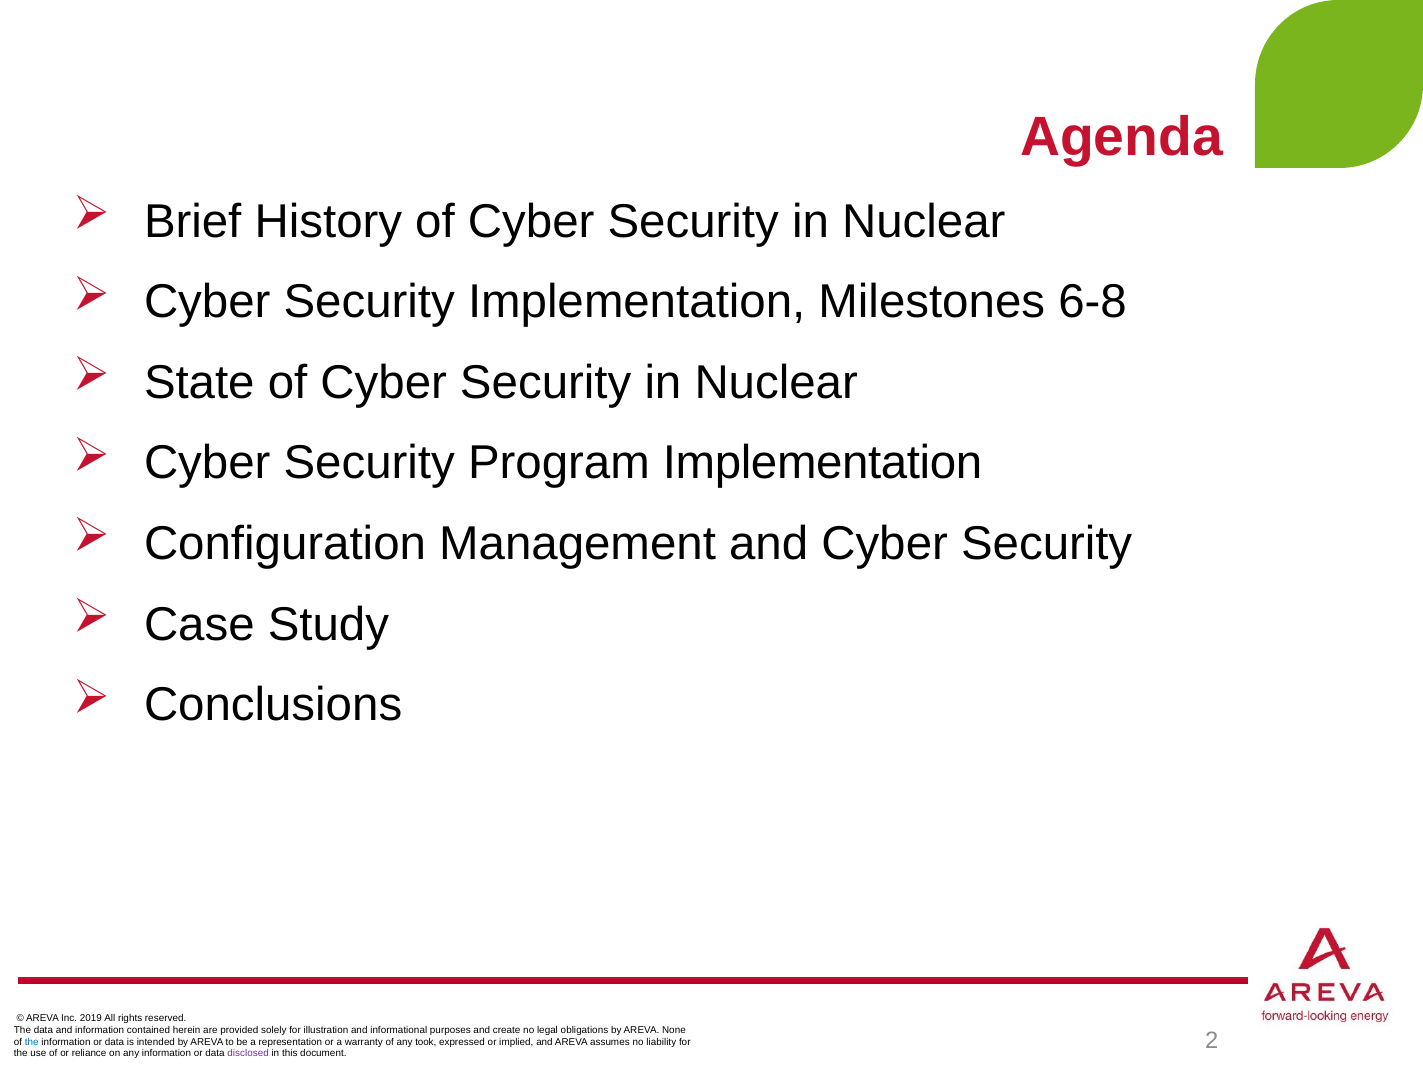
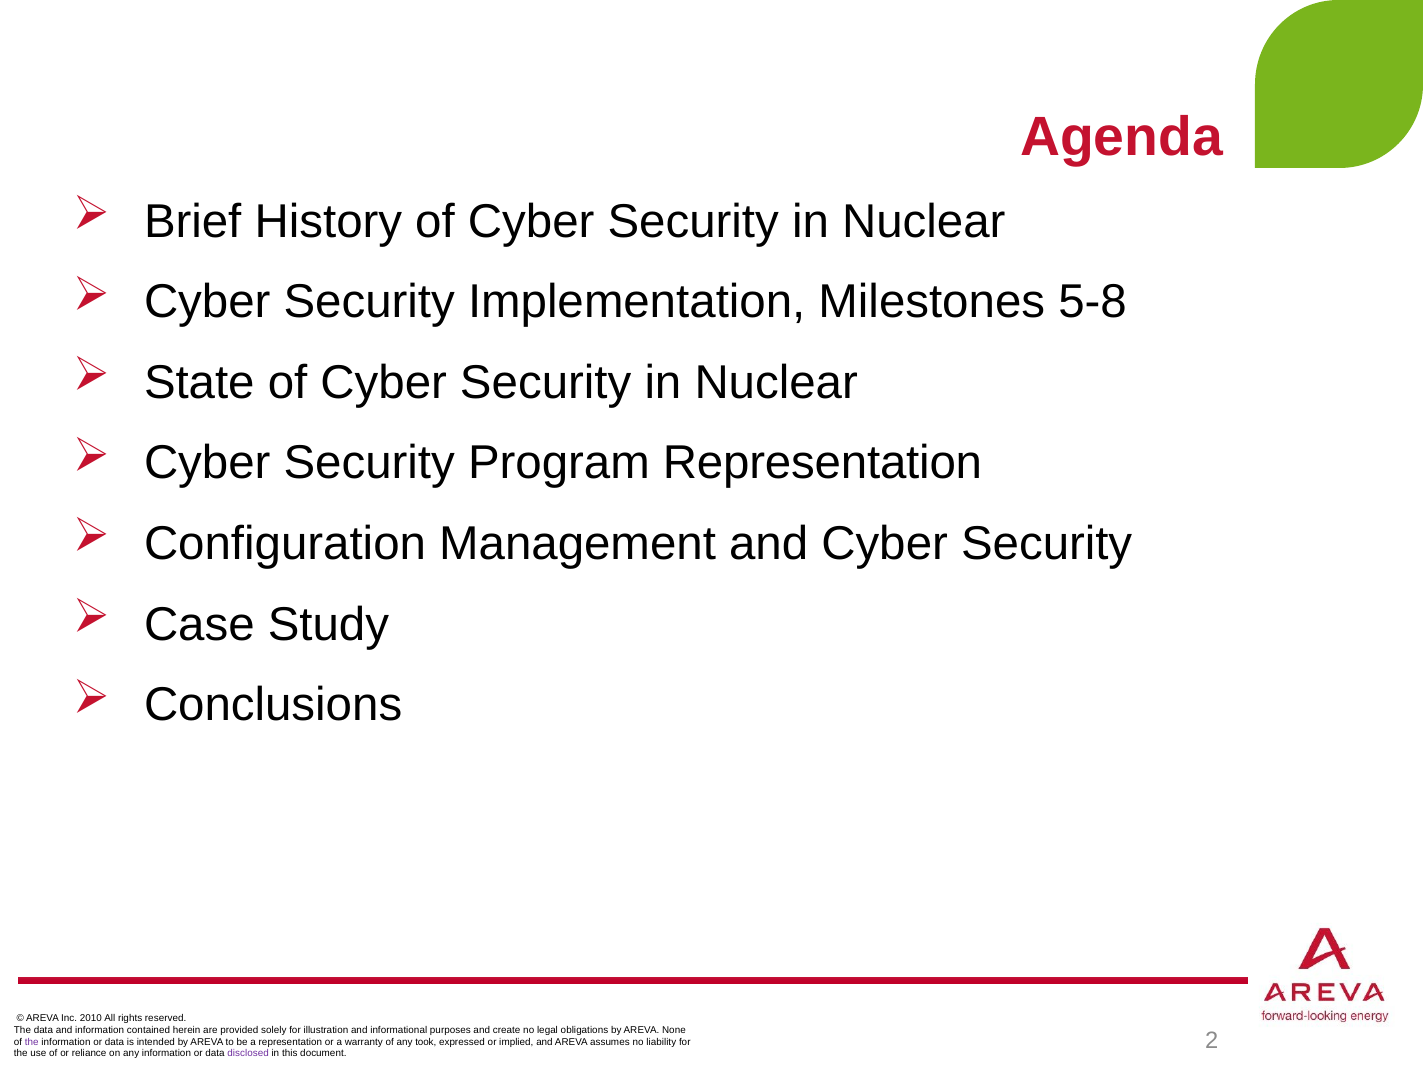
6-8: 6-8 -> 5-8
Program Implementation: Implementation -> Representation
2019: 2019 -> 2010
the at (32, 1042) colour: blue -> purple
